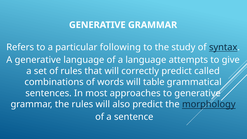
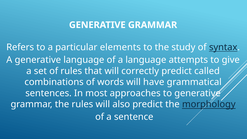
following: following -> elements
table: table -> have
